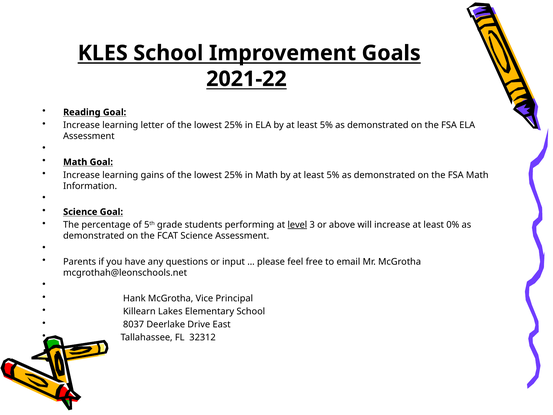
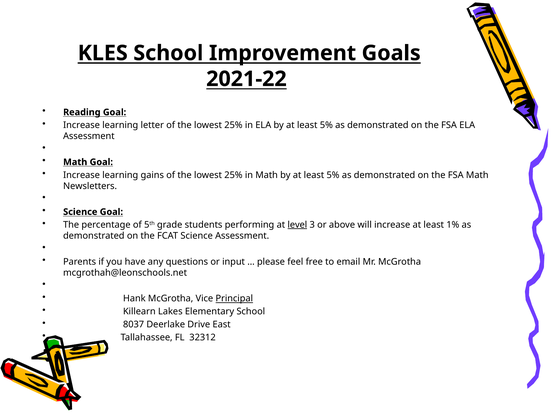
Information: Information -> Newsletters
0%: 0% -> 1%
Principal underline: none -> present
